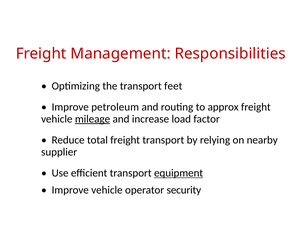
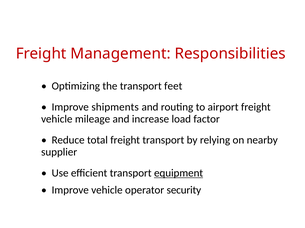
petroleum: petroleum -> shipments
approx: approx -> airport
mileage underline: present -> none
